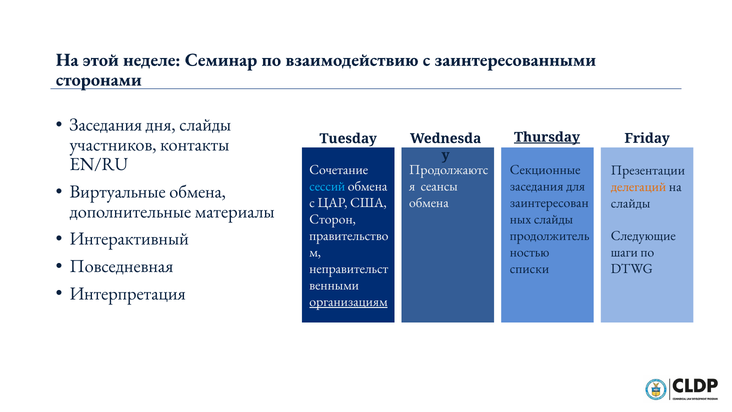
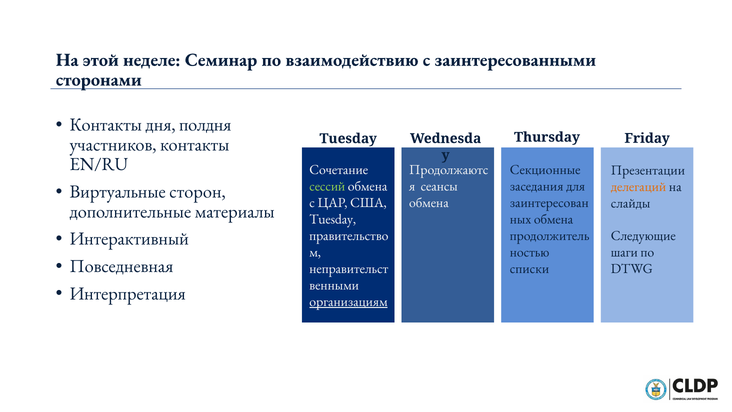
Заседания at (106, 125): Заседания -> Контакты
дня слайды: слайды -> полдня
Thursday underline: present -> none
Виртуальные обмена: обмена -> сторон
сессий colour: light blue -> light green
Сторон at (333, 219): Сторон -> Tuesday
слайды at (554, 219): слайды -> обмена
